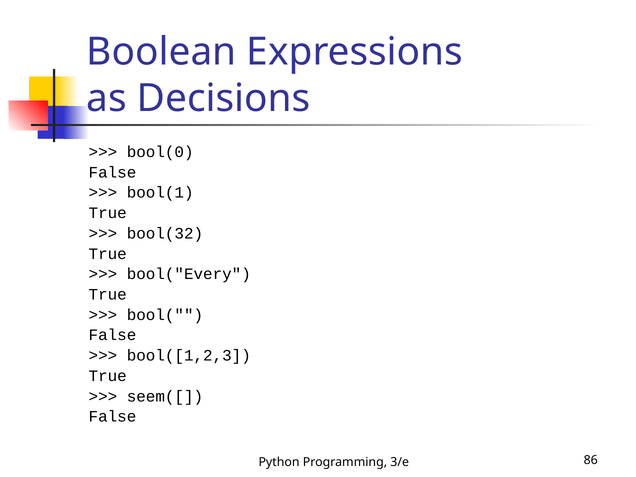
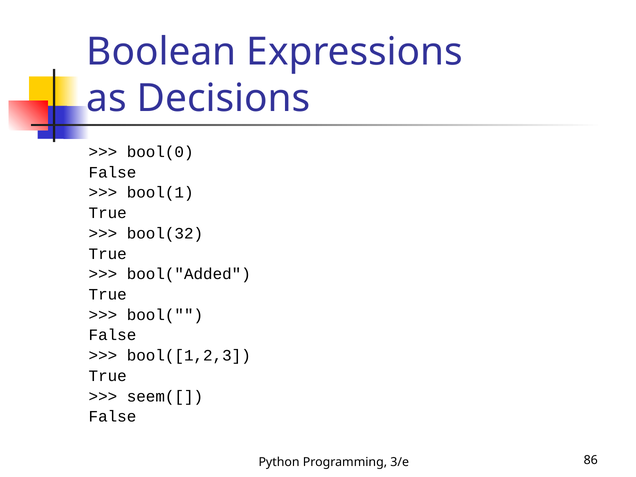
bool("Every: bool("Every -> bool("Added
